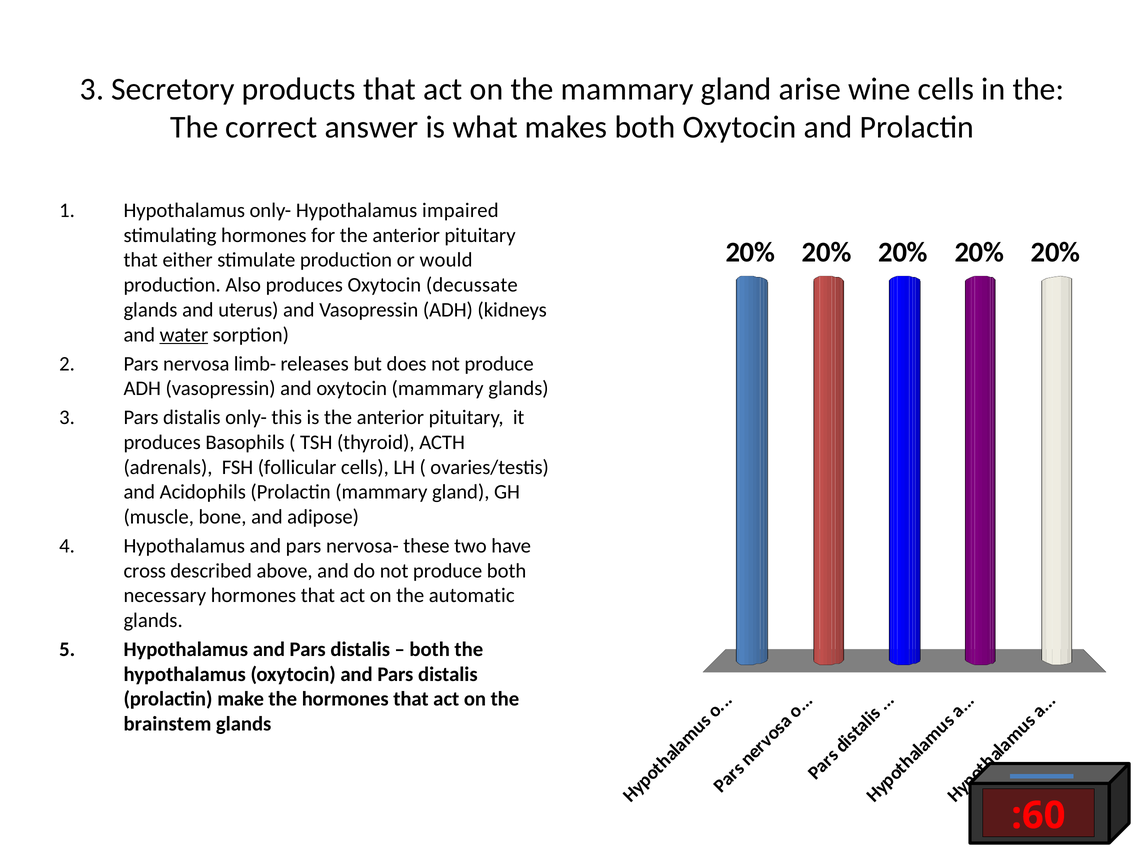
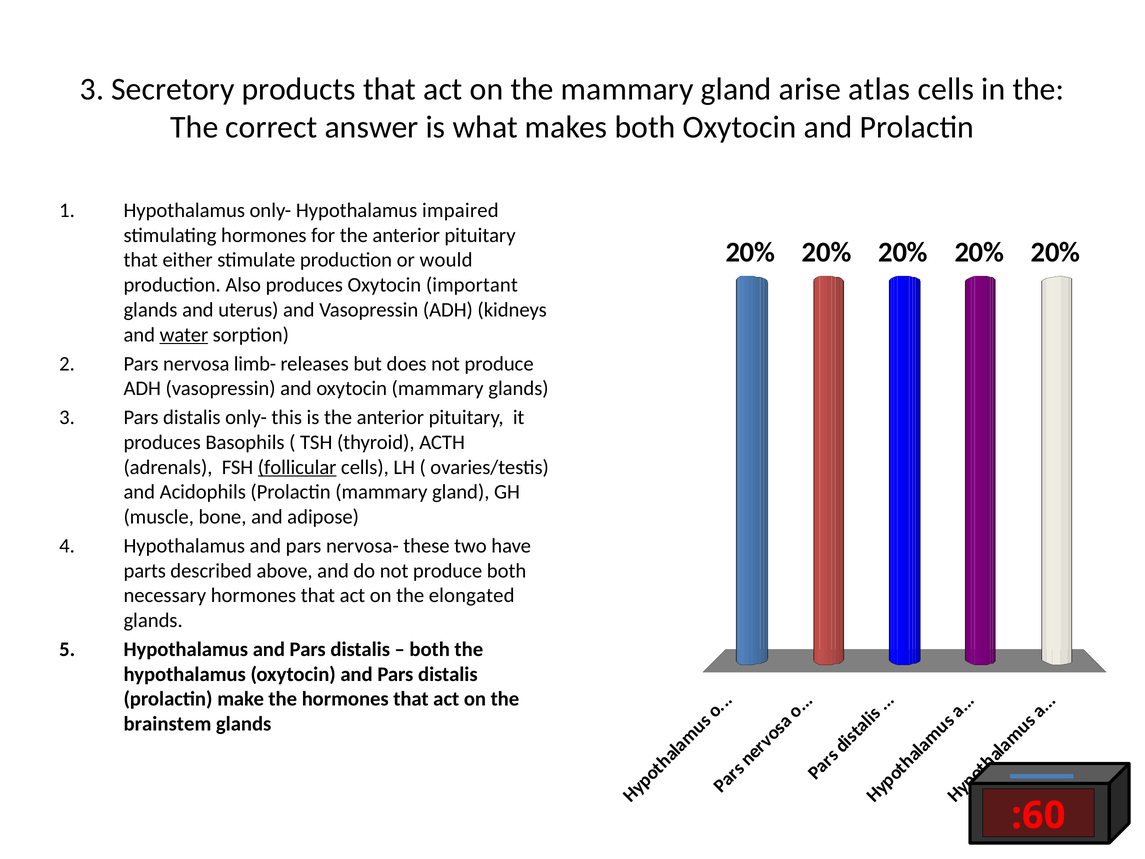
wine: wine -> atlas
decussate: decussate -> important
follicular underline: none -> present
cross: cross -> parts
automatic: automatic -> elongated
